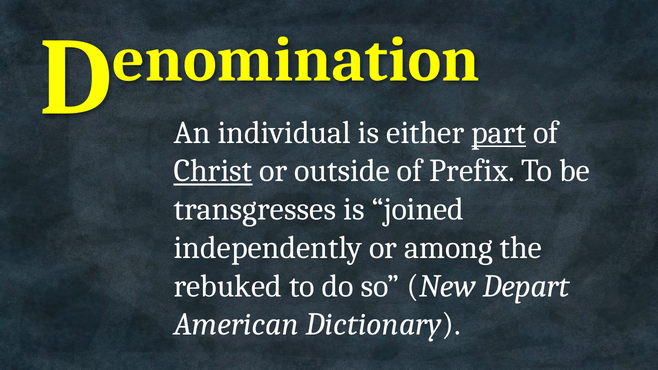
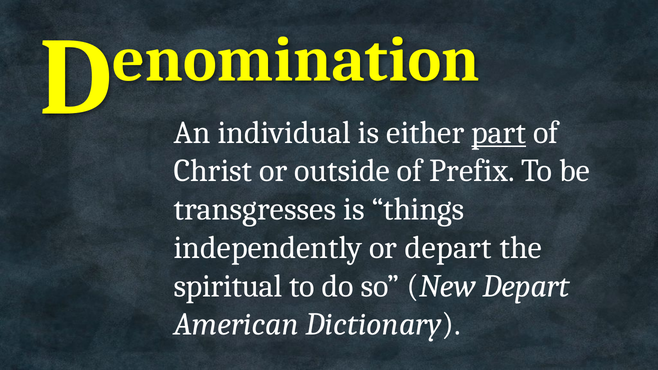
Christ underline: present -> none
joined: joined -> things
or among: among -> depart
rebuked: rebuked -> spiritual
